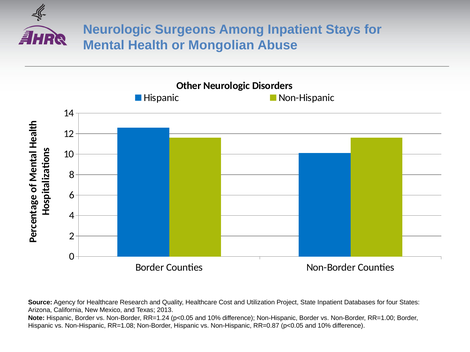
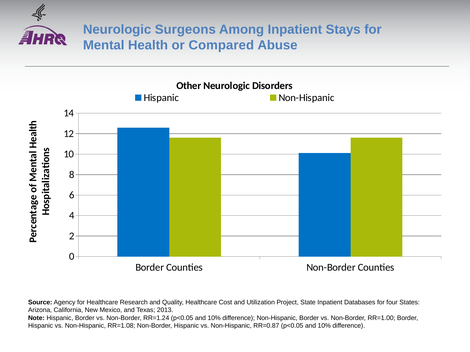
Mongolian: Mongolian -> Compared
